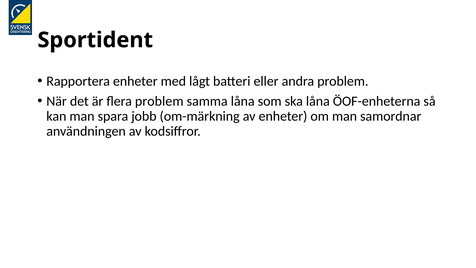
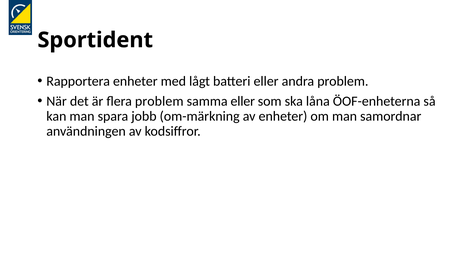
samma låna: låna -> eller
